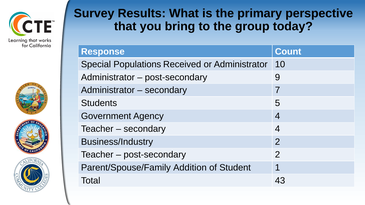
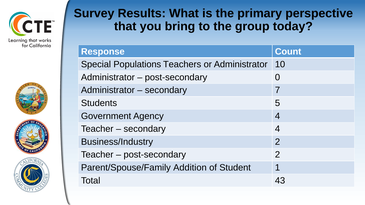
Received: Received -> Teachers
9: 9 -> 0
